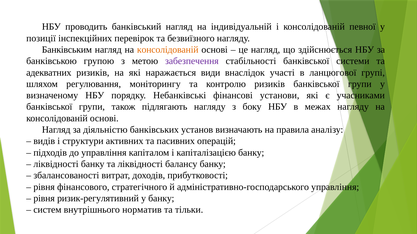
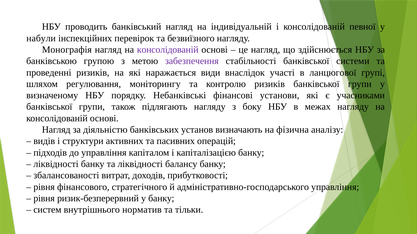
позиції: позиції -> набули
Банківським: Банківським -> Монографія
консолідованій at (168, 50) colour: orange -> purple
адекватних: адекватних -> проведенні
правила: правила -> фізична
ризик-регулятивний: ризик-регулятивний -> ризик-безперервний
